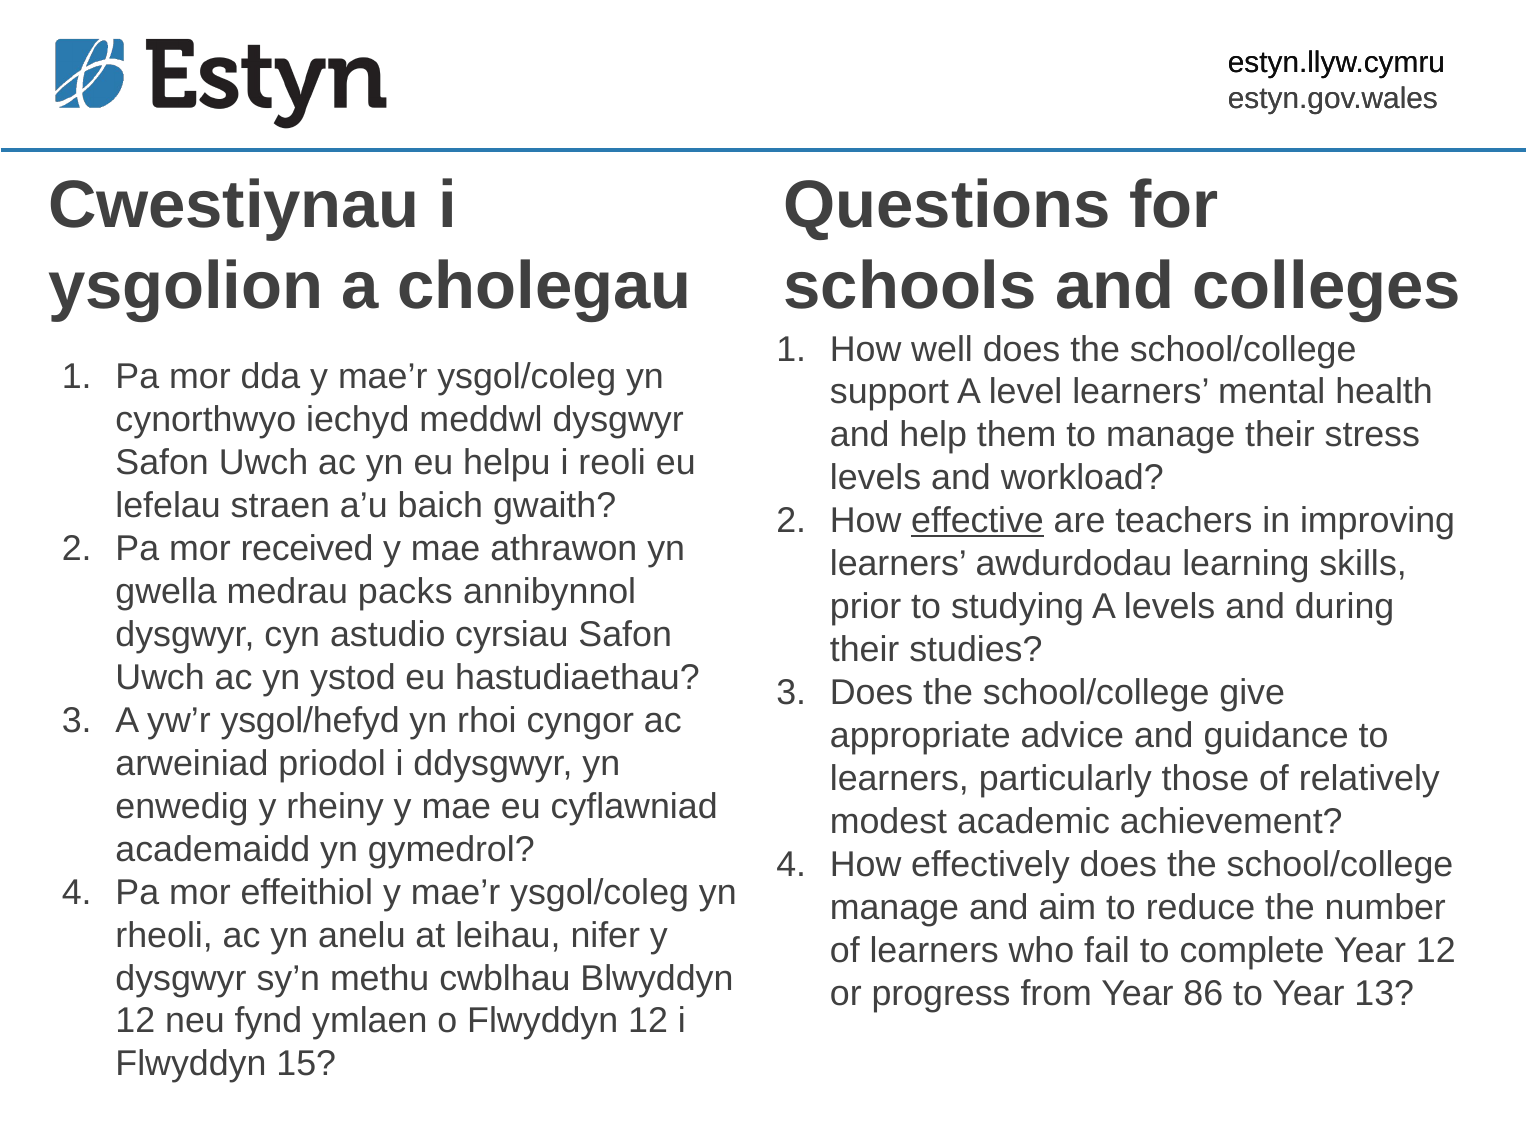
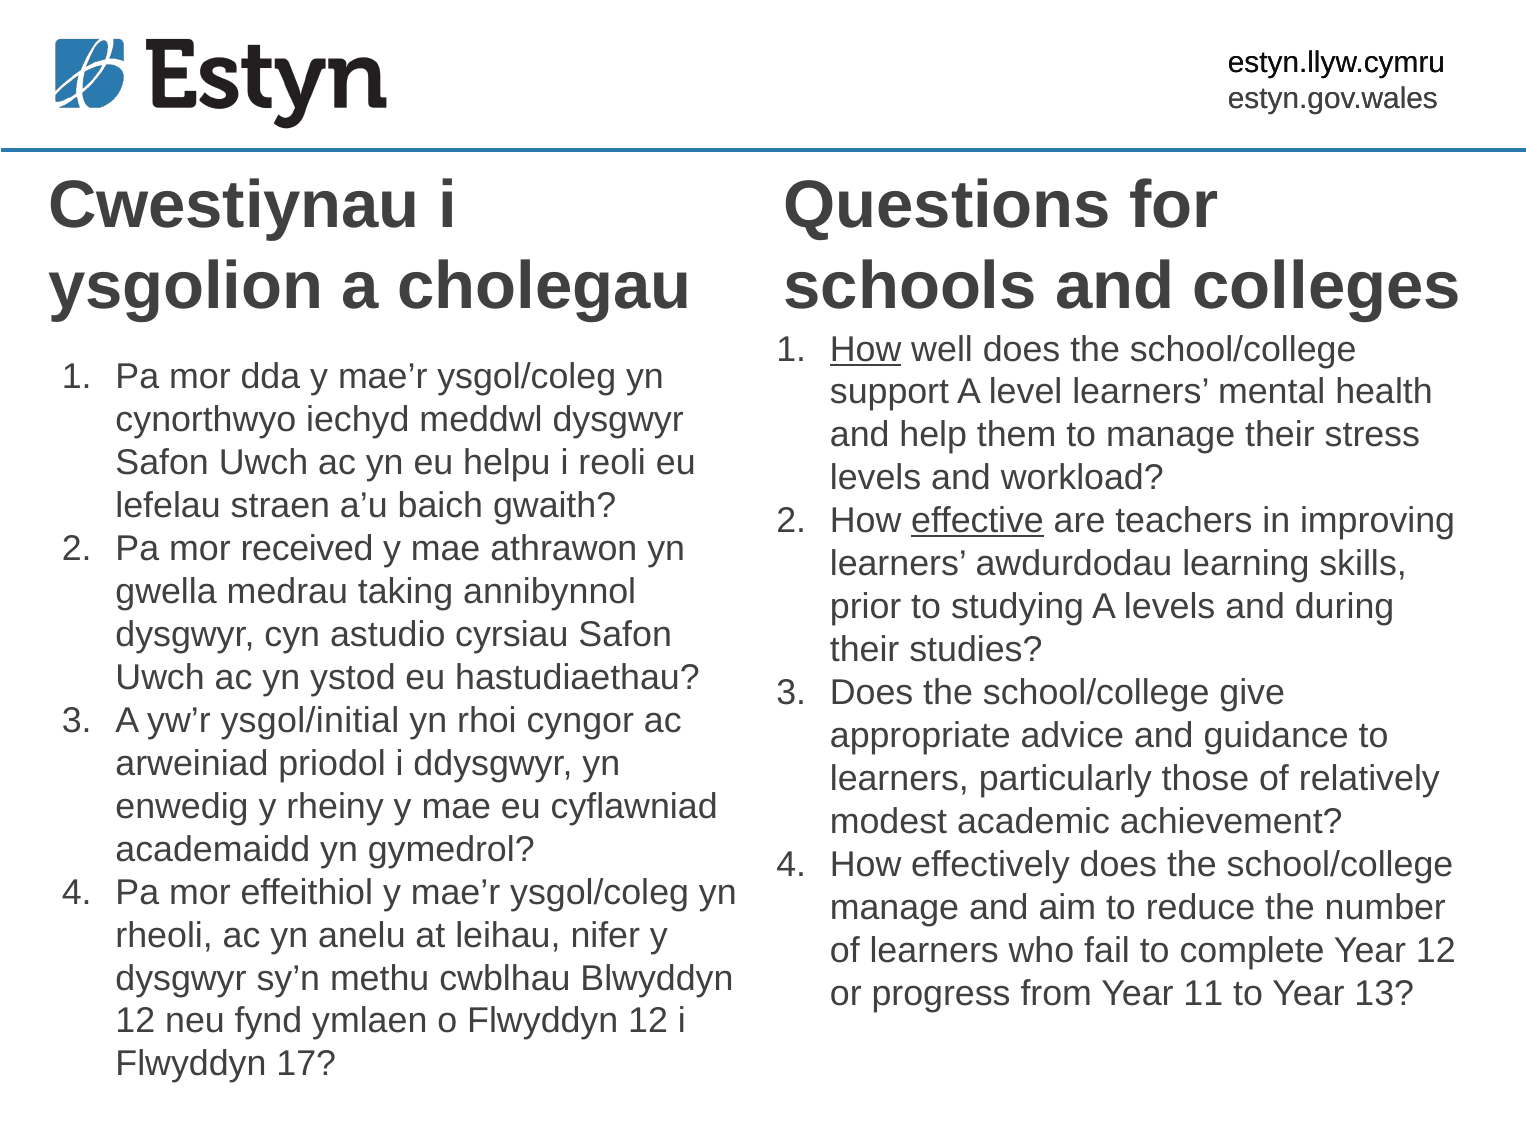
How at (866, 349) underline: none -> present
packs: packs -> taking
ysgol/hefyd: ysgol/hefyd -> ysgol/initial
86: 86 -> 11
15: 15 -> 17
